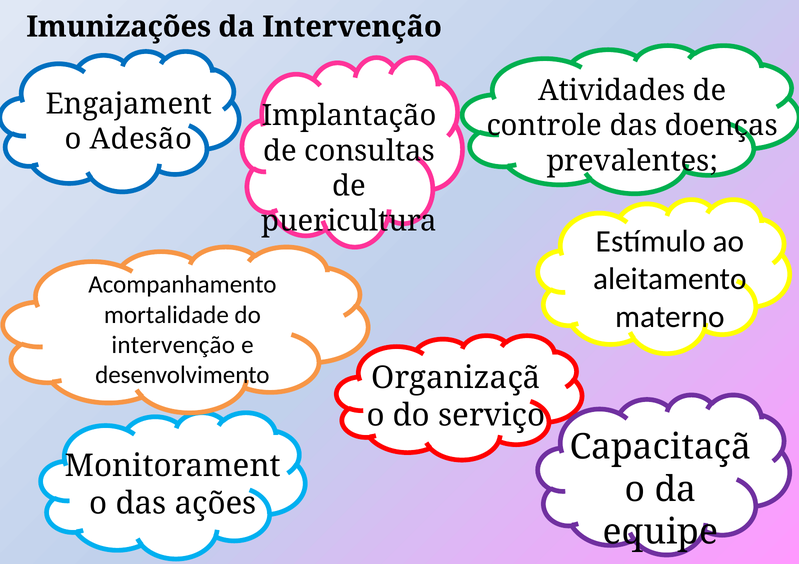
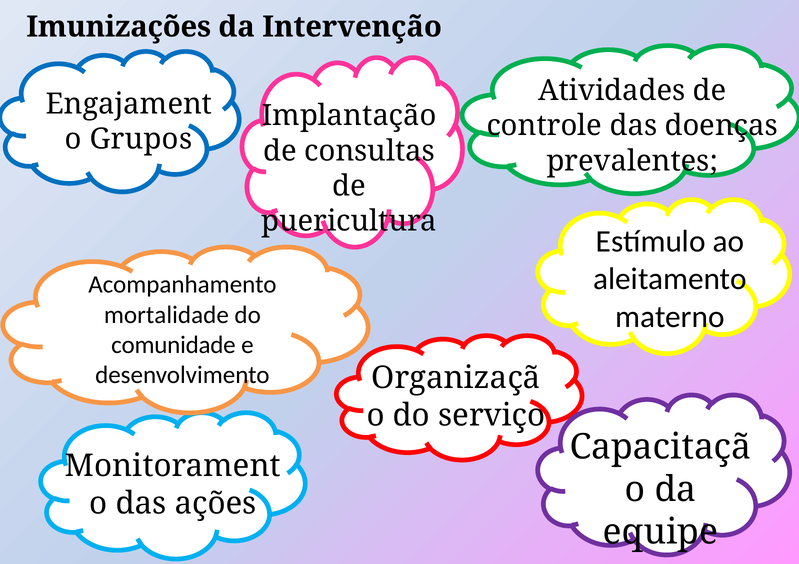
Adesão: Adesão -> Grupos
intervenção at (173, 345): intervenção -> comunidade
